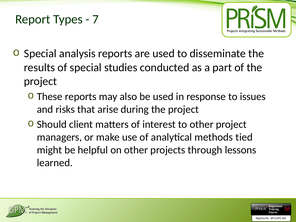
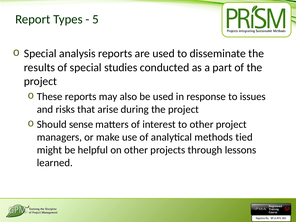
7: 7 -> 5
client: client -> sense
